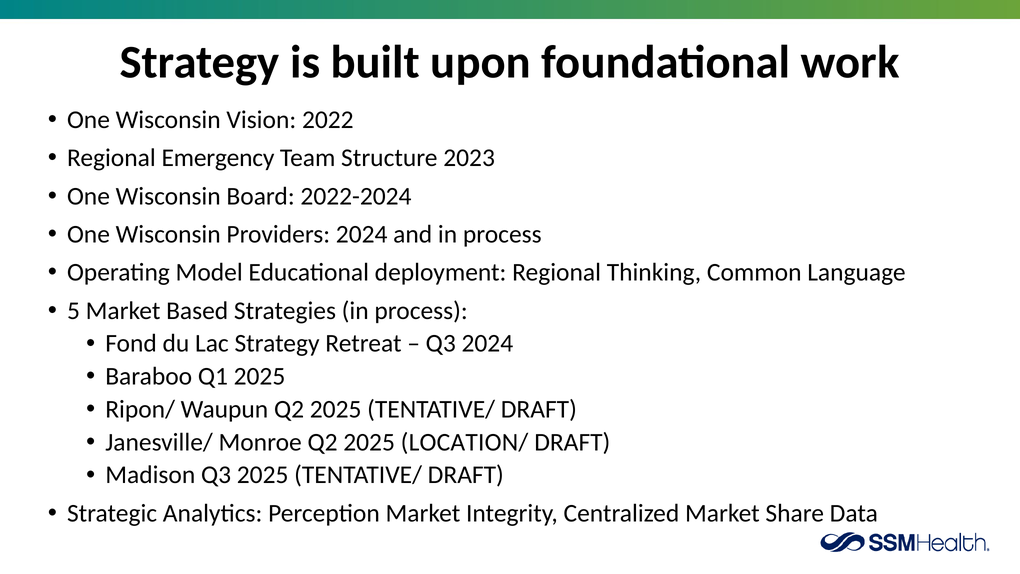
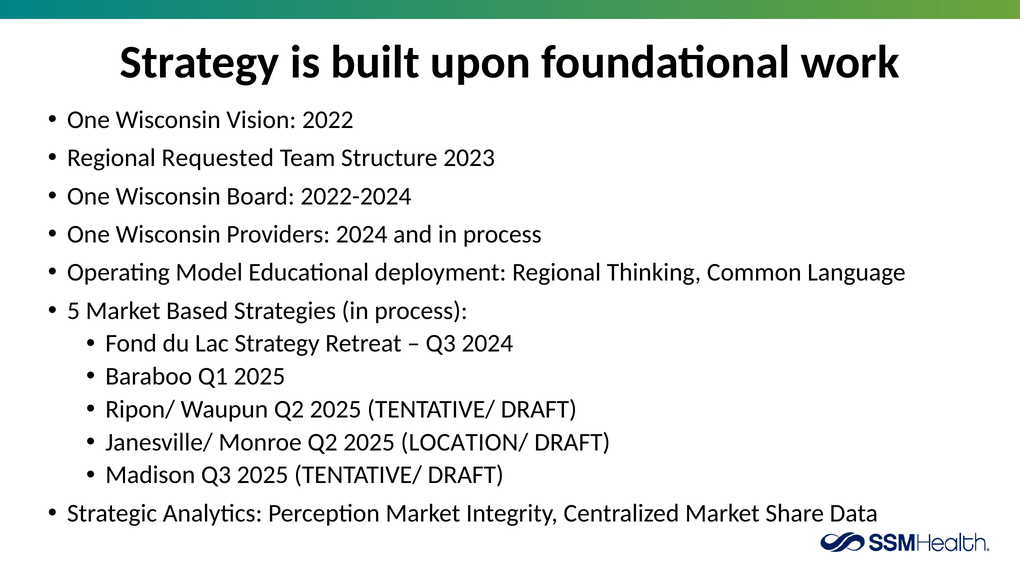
Emergency: Emergency -> Requested
